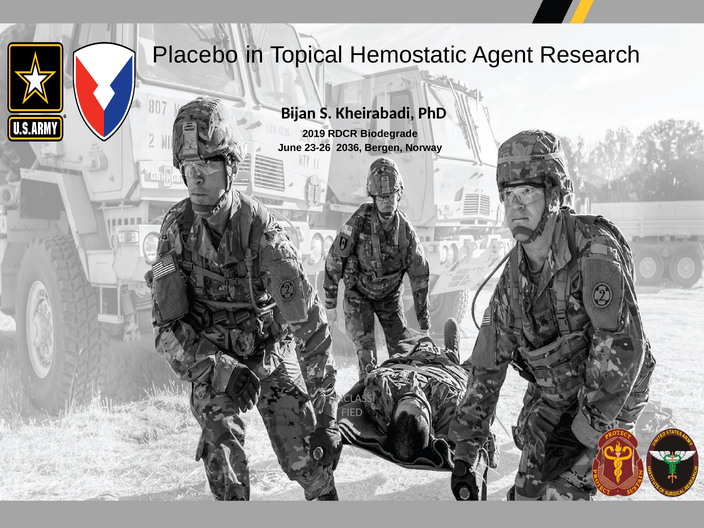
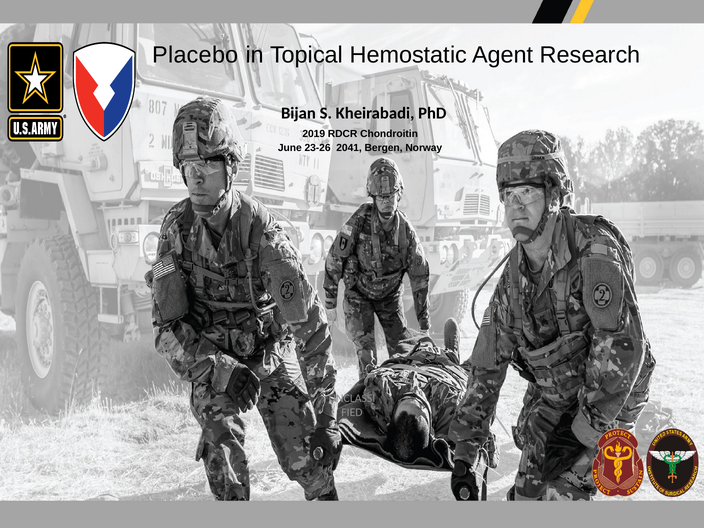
Biodegrade: Biodegrade -> Chondroitin
2036: 2036 -> 2041
